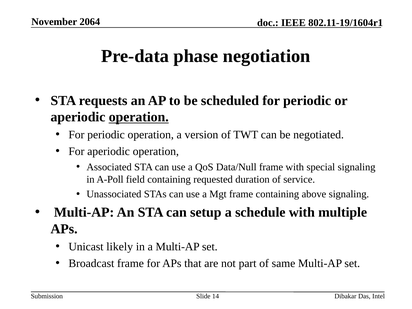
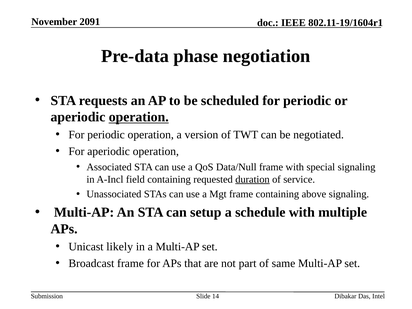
2064: 2064 -> 2091
A-Poll: A-Poll -> A-Incl
duration underline: none -> present
